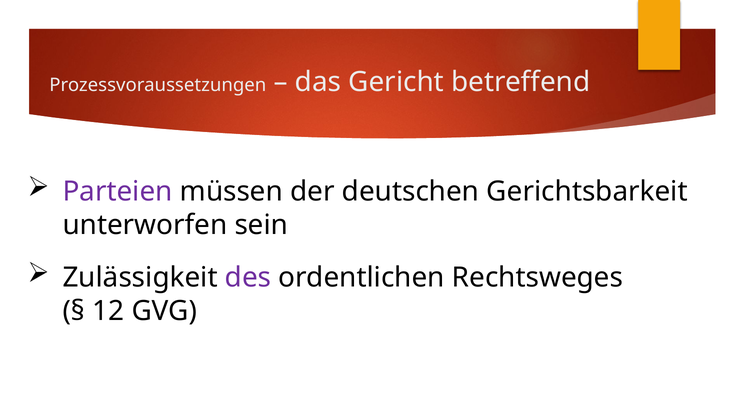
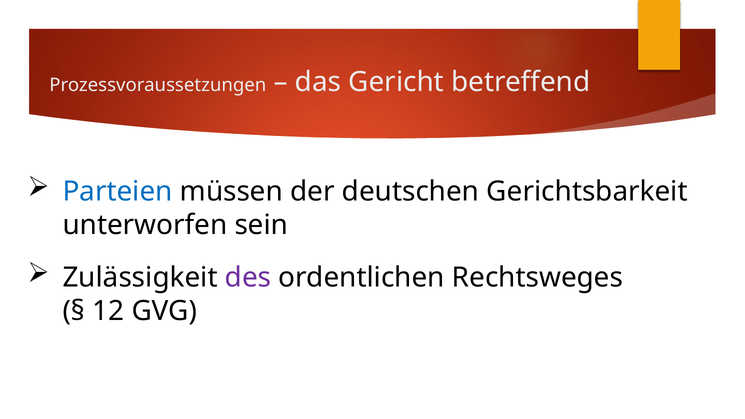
Parteien colour: purple -> blue
